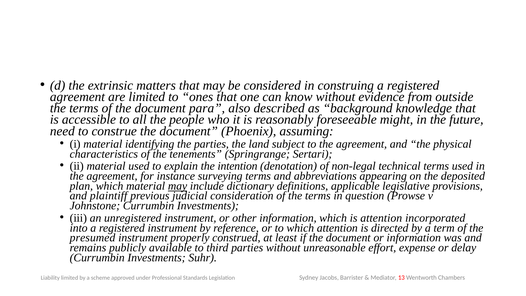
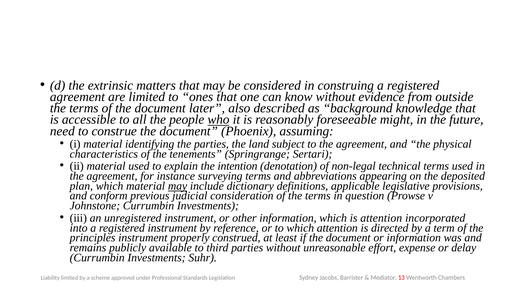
para: para -> later
who underline: none -> present
plaintiff: plaintiff -> conform
presumed: presumed -> principles
